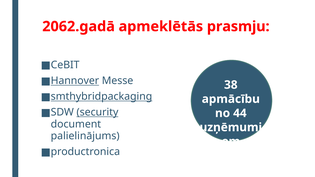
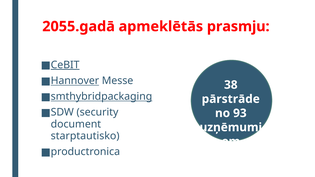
2062.gadā: 2062.gadā -> 2055.gadā
CeBIT underline: none -> present
apmācību: apmācību -> pārstrāde
security underline: present -> none
44: 44 -> 93
palielinājums: palielinājums -> starptautisko
